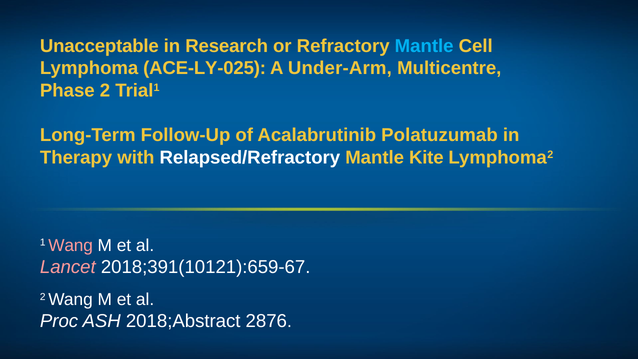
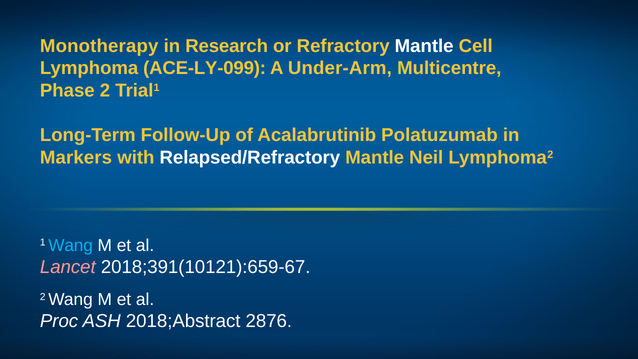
Unacceptable: Unacceptable -> Monotherapy
Mantle at (424, 46) colour: light blue -> white
ACE-LY-025: ACE-LY-025 -> ACE-LY-099
Therapy: Therapy -> Markers
Kite: Kite -> Neil
Wang at (71, 245) colour: pink -> light blue
